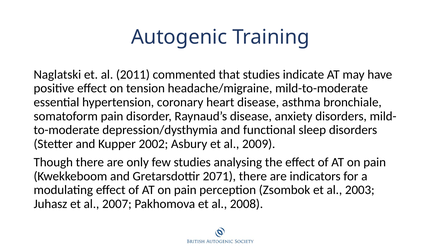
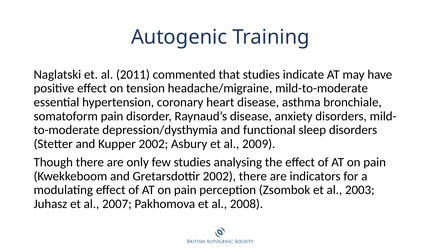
Gretarsdottir 2071: 2071 -> 2002
